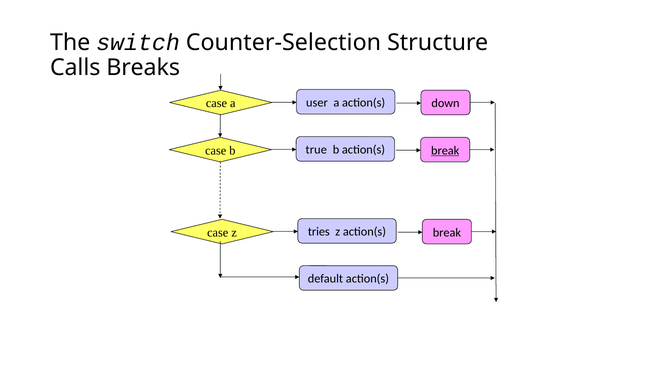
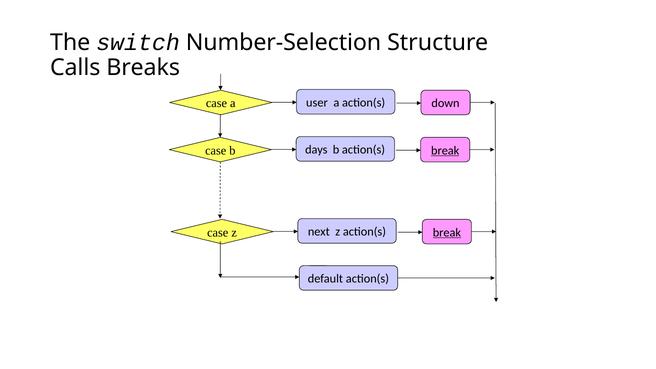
Counter-Selection: Counter-Selection -> Number-Selection
true: true -> days
tries: tries -> next
break at (447, 232) underline: none -> present
